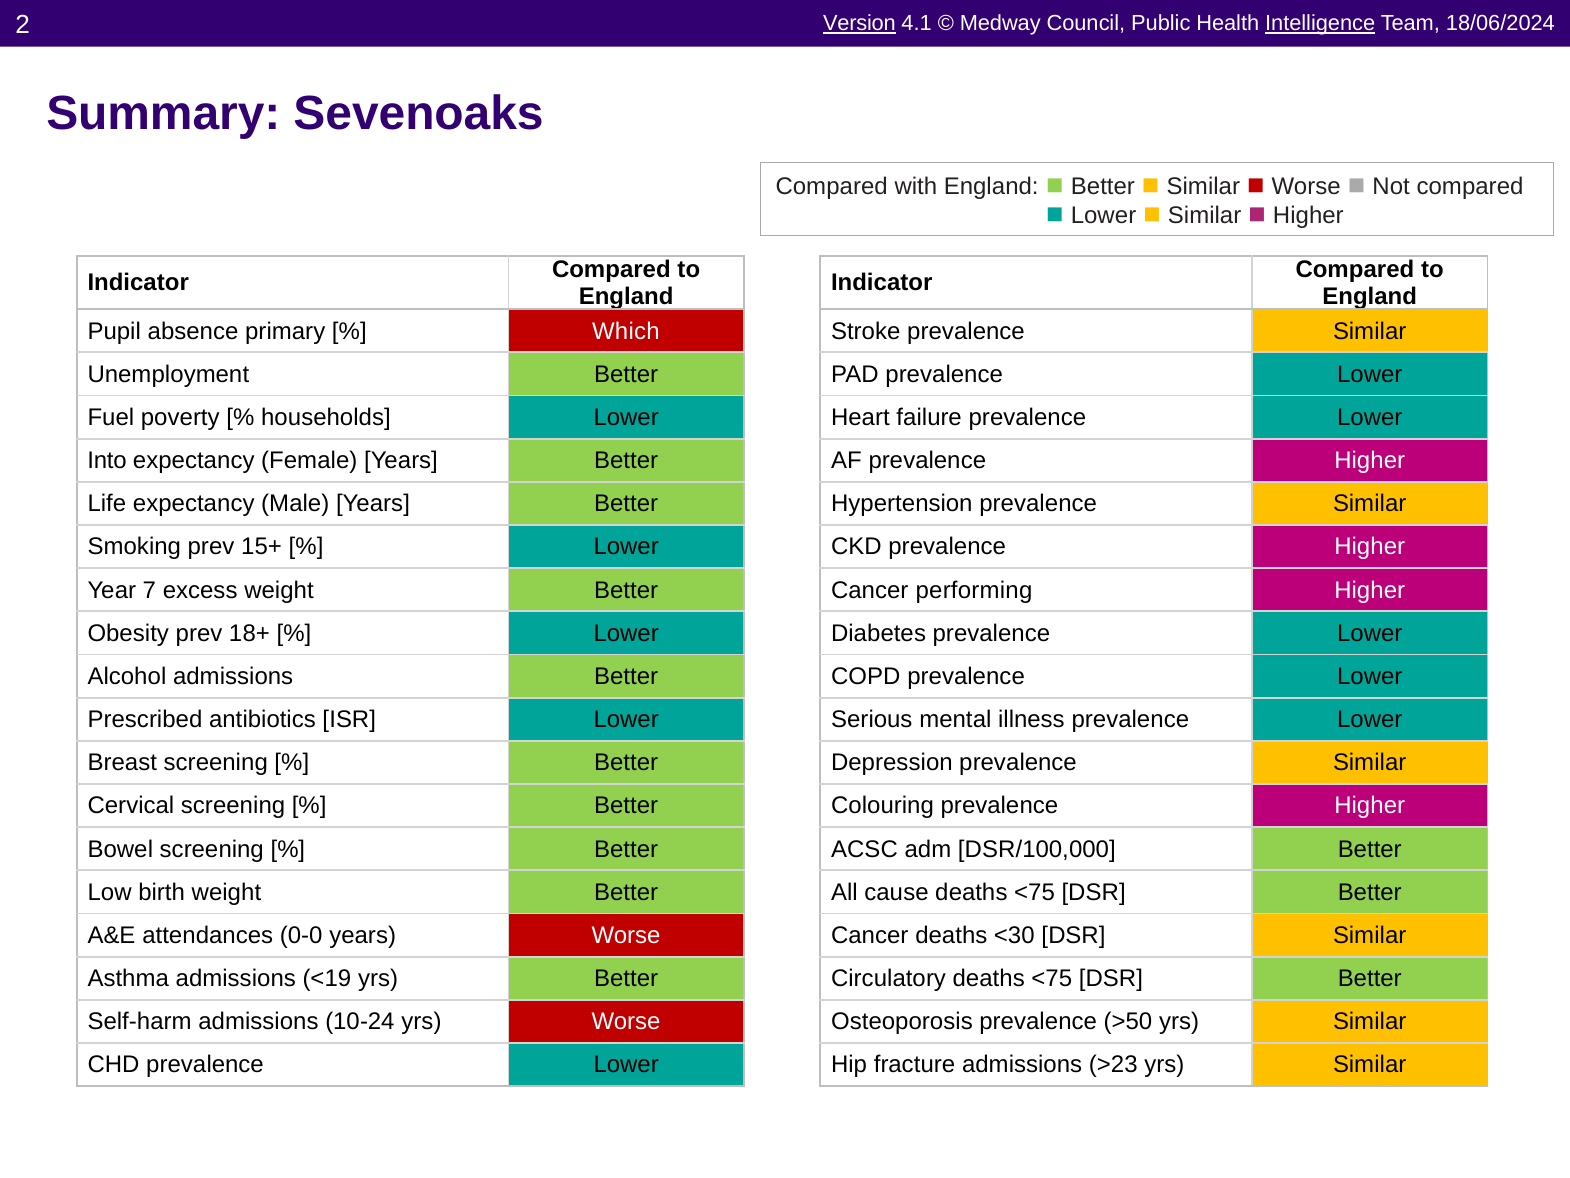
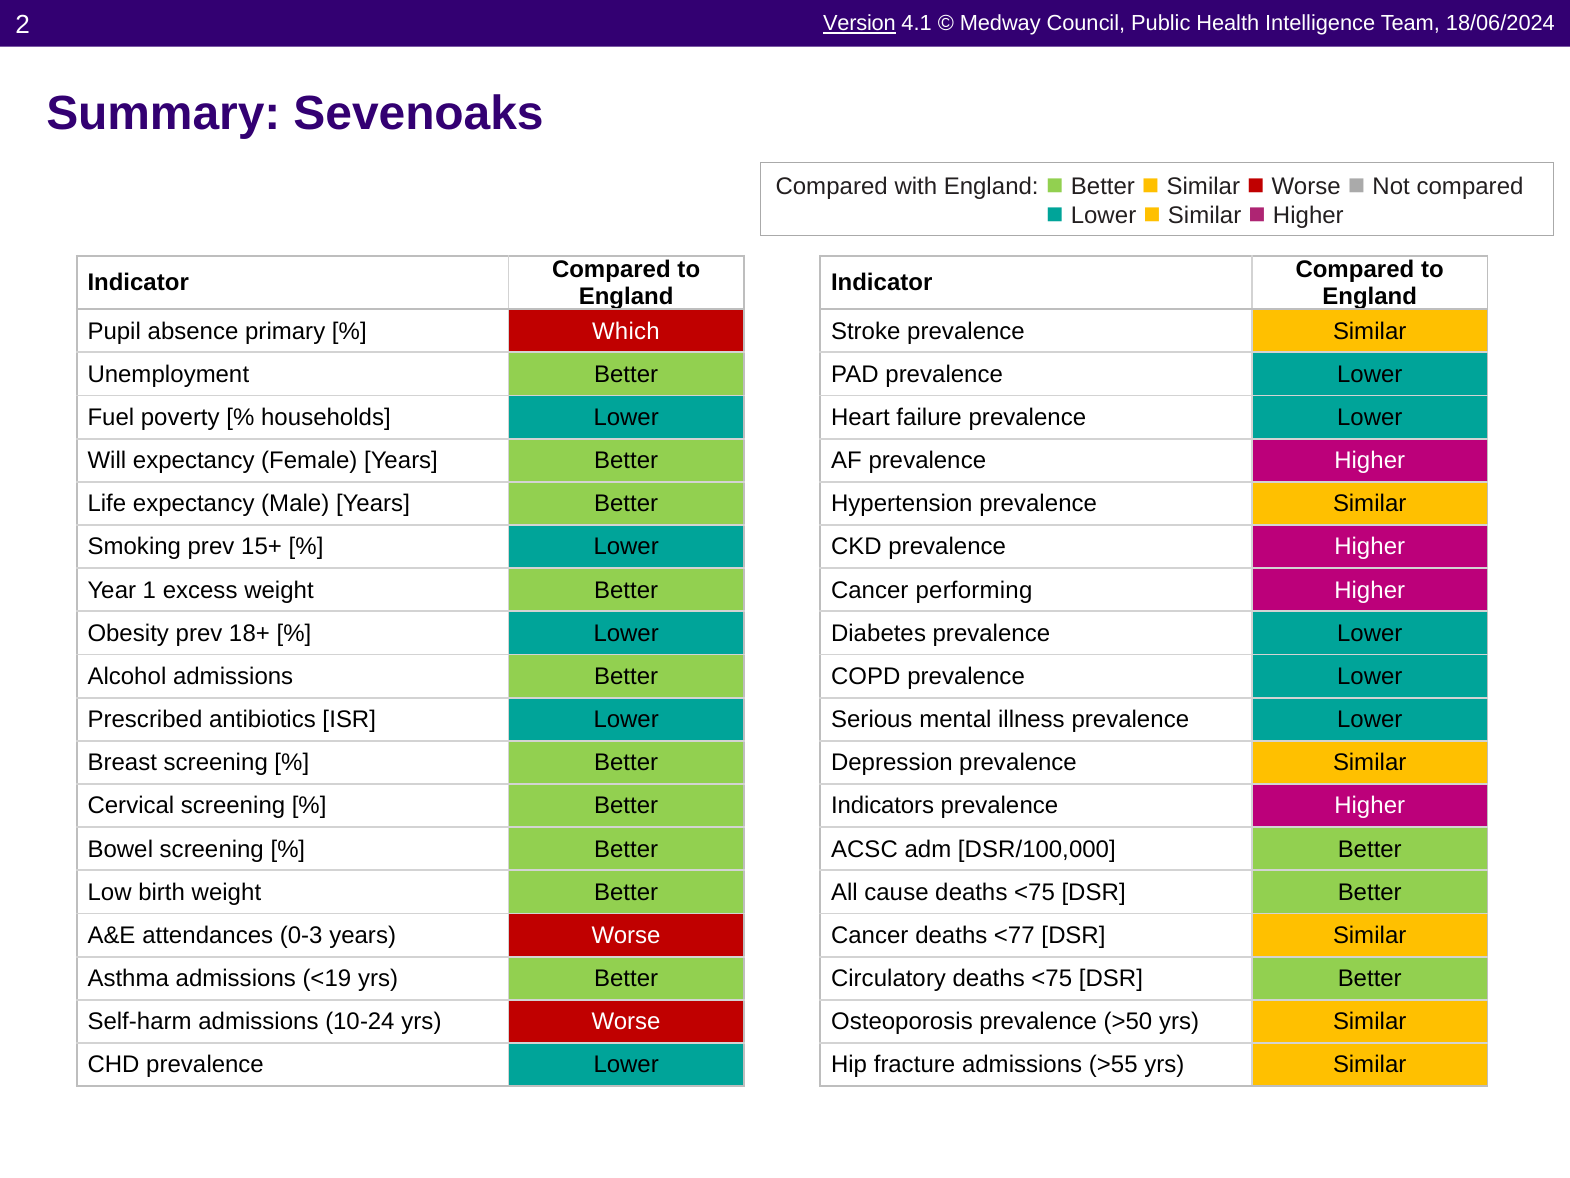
Intelligence underline: present -> none
Into: Into -> Will
7: 7 -> 1
Colouring: Colouring -> Indicators
0-0: 0-0 -> 0-3
<30: <30 -> <77
>23: >23 -> >55
